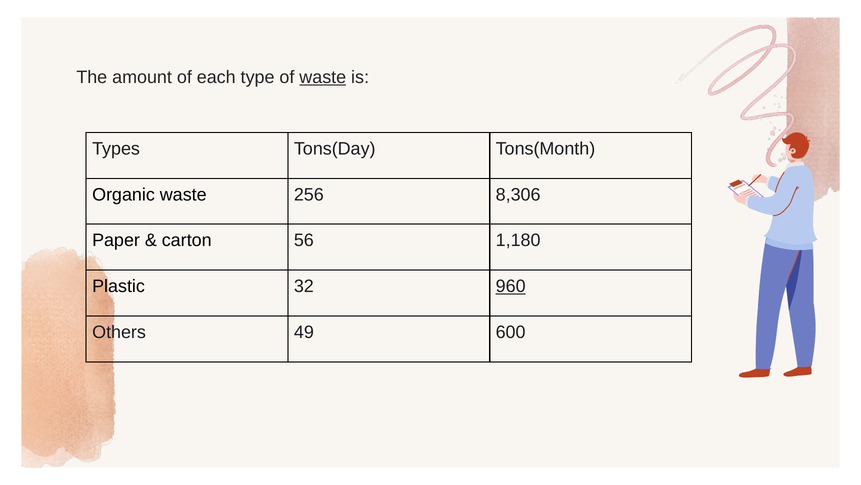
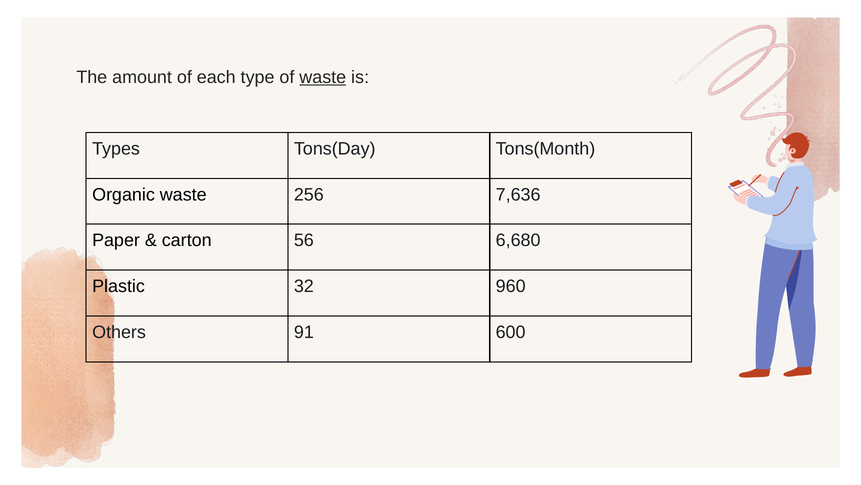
8,306: 8,306 -> 7,636
1,180: 1,180 -> 6,680
960 underline: present -> none
49: 49 -> 91
